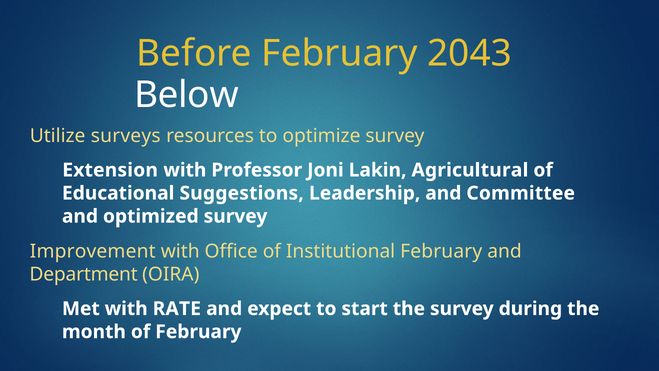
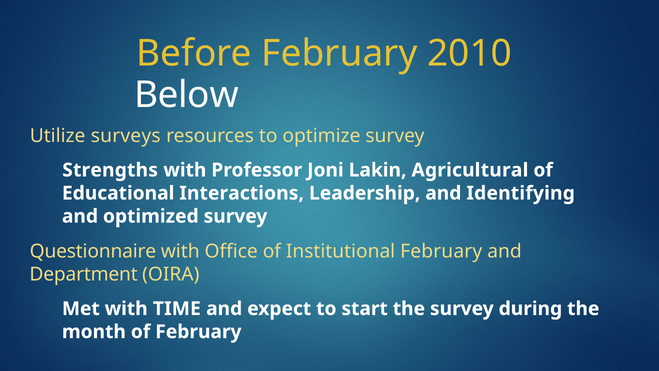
2043: 2043 -> 2010
Extension: Extension -> Strengths
Suggestions: Suggestions -> Interactions
Committee: Committee -> Identifying
Improvement: Improvement -> Questionnaire
RATE: RATE -> TIME
